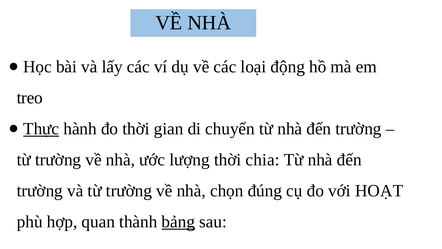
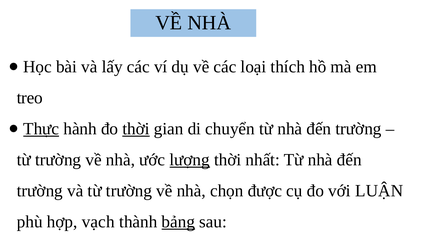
động: động -> thích
thời at (136, 129) underline: none -> present
lượng underline: none -> present
chia: chia -> nhất
đúng: đúng -> được
HOẠT: HOẠT -> LUẬN
quan: quan -> vạch
